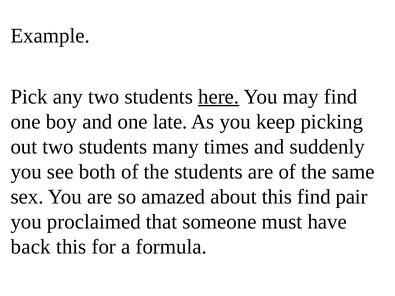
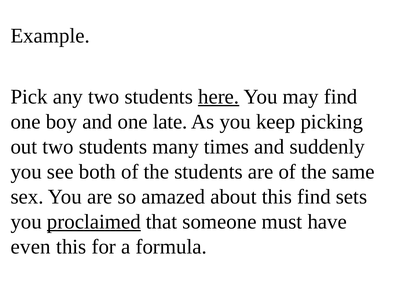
pair: pair -> sets
proclaimed underline: none -> present
back: back -> even
